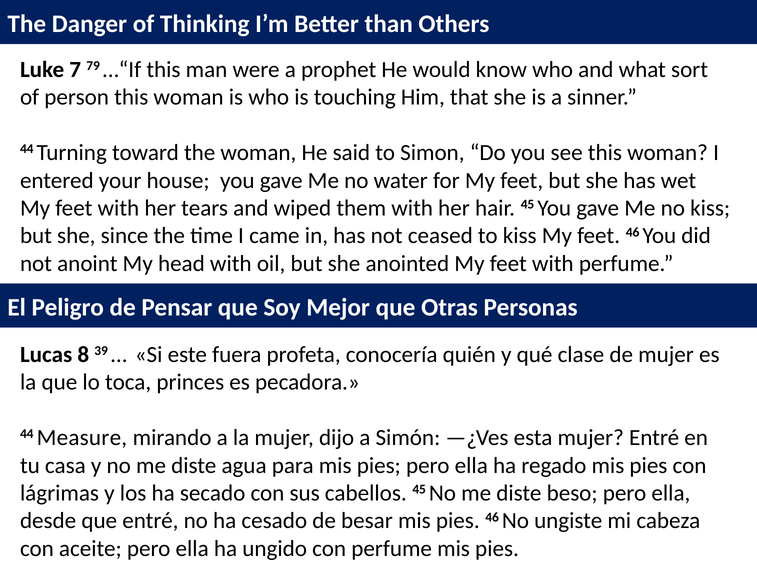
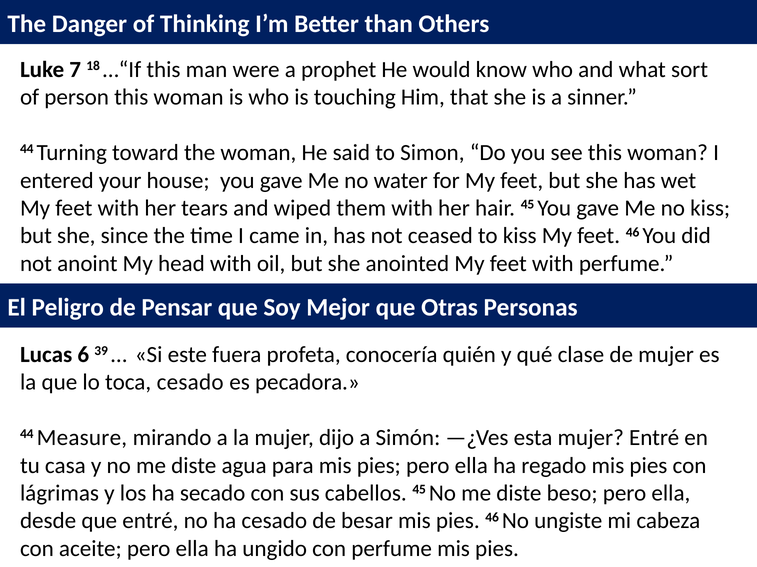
79: 79 -> 18
8: 8 -> 6
toca princes: princes -> cesado
